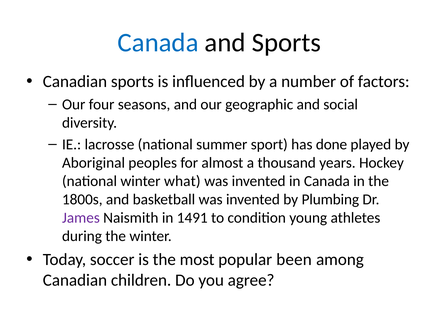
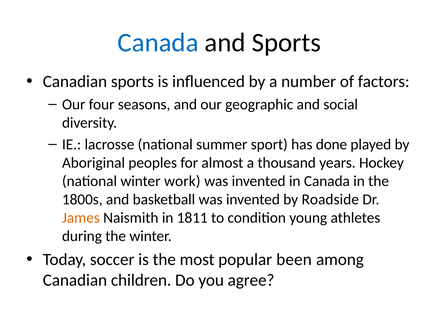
what: what -> work
Plumbing: Plumbing -> Roadside
James colour: purple -> orange
1491: 1491 -> 1811
